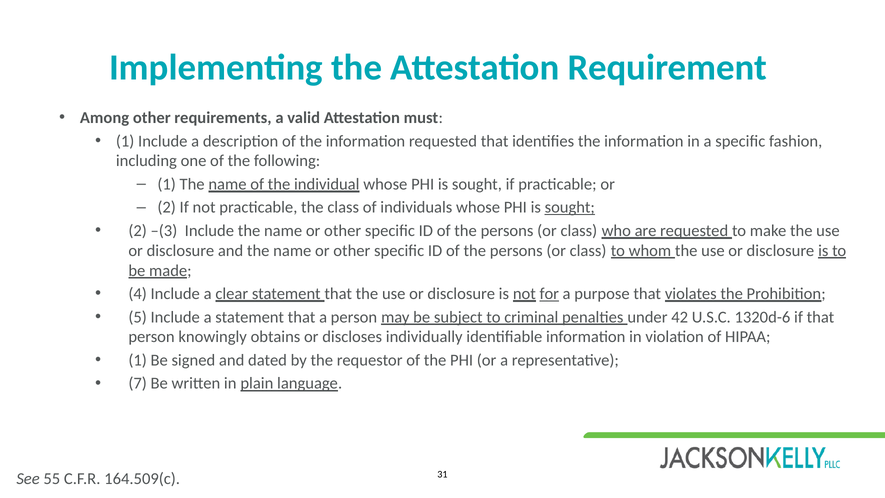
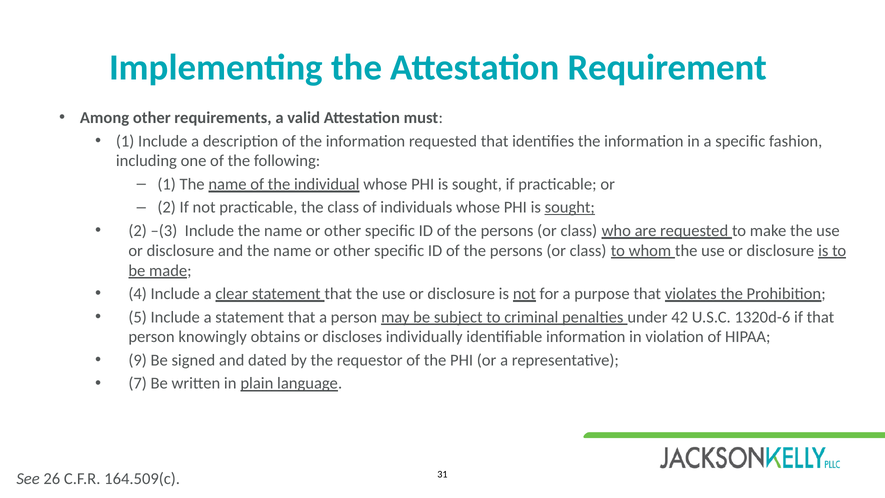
for underline: present -> none
1 at (138, 360): 1 -> 9
55: 55 -> 26
